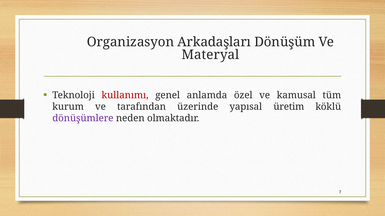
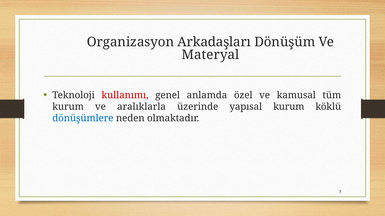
tarafından: tarafından -> aralıklarla
yapısal üretim: üretim -> kurum
dönüşümlere colour: purple -> blue
